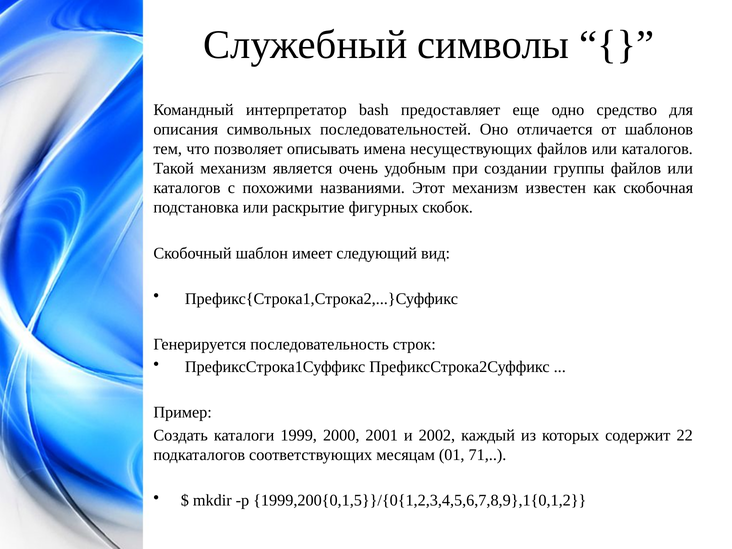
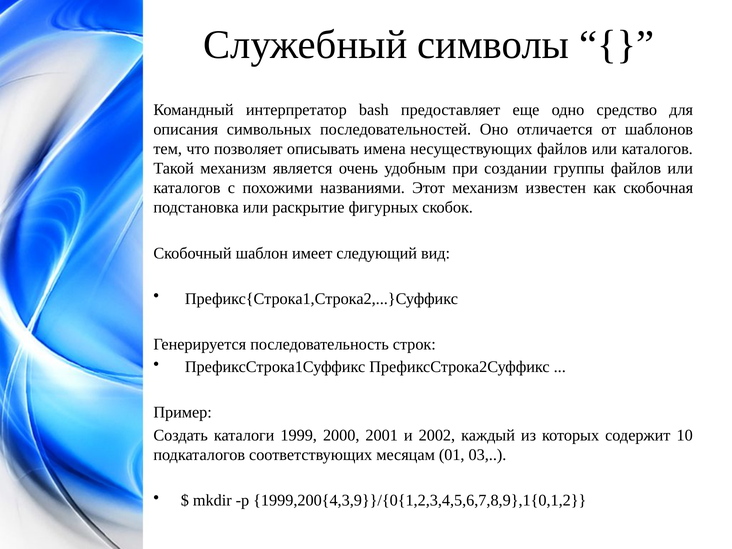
22: 22 -> 10
71: 71 -> 03
1999,200{0,1,5}}/{0{1,2,3,4,5,6,7,8,9},1{0,1,2: 1999,200{0,1,5}}/{0{1,2,3,4,5,6,7,8,9},1{0,1,2 -> 1999,200{4,3,9}}/{0{1,2,3,4,5,6,7,8,9},1{0,1,2
